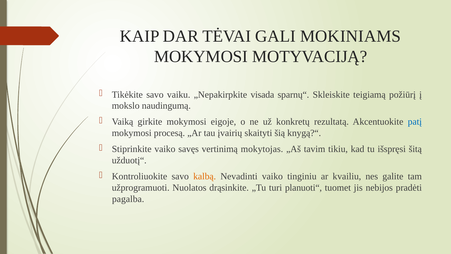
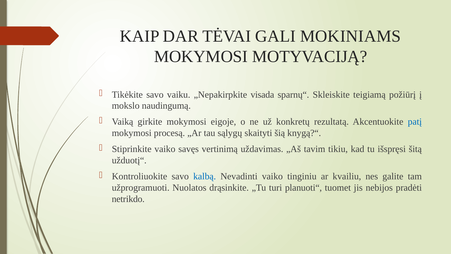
įvairių: įvairių -> sąlygų
mokytojas: mokytojas -> uždavimas
kalbą colour: orange -> blue
pagalba: pagalba -> netrikdo
